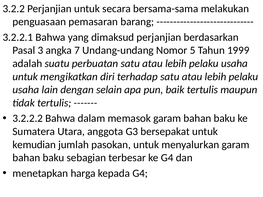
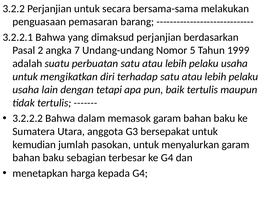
3: 3 -> 2
selain: selain -> tetapi
